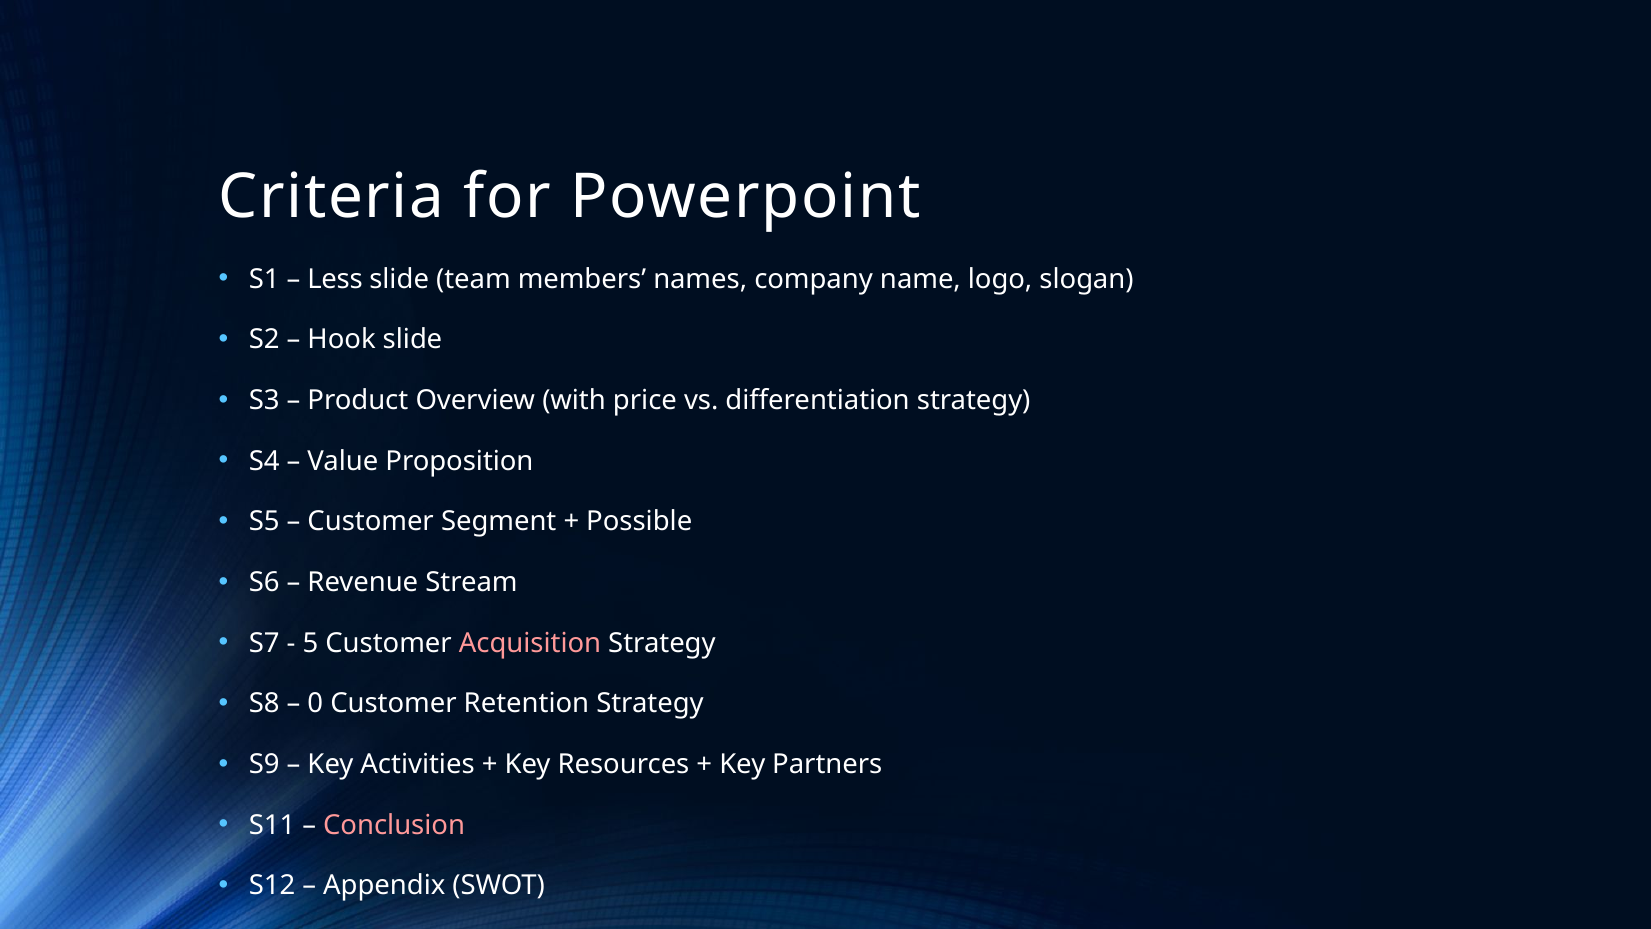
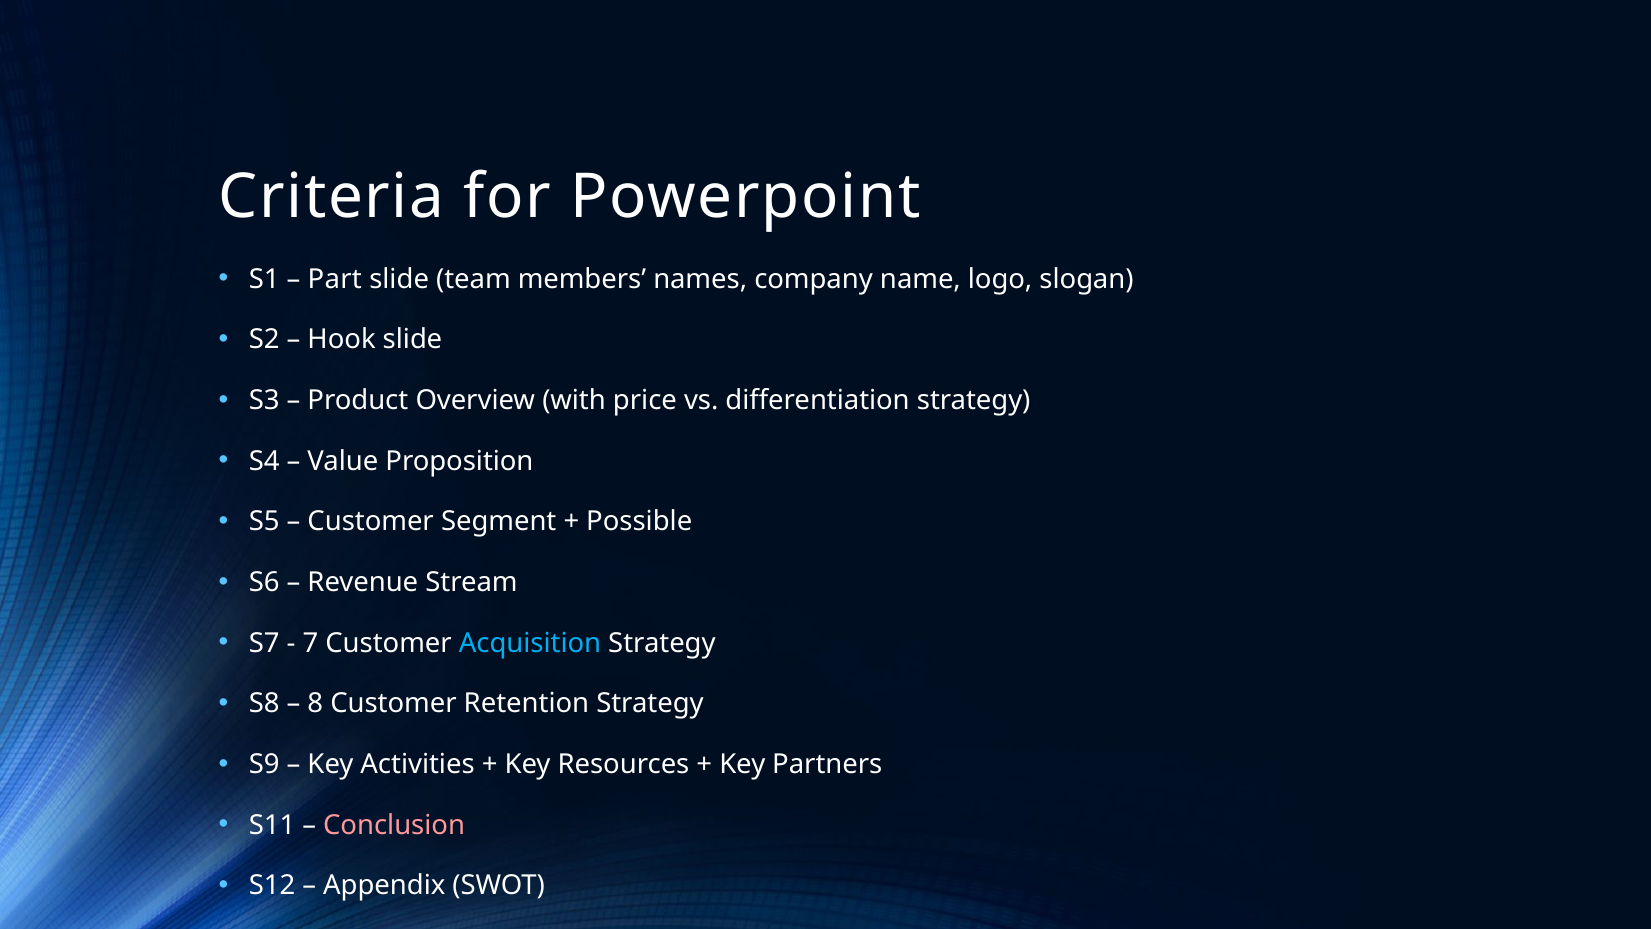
Less: Less -> Part
5: 5 -> 7
Acquisition colour: pink -> light blue
0: 0 -> 8
